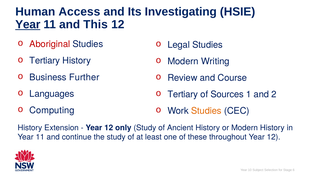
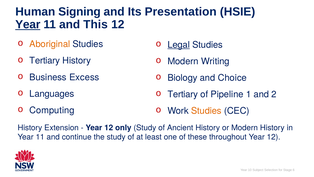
Access: Access -> Signing
Investigating: Investigating -> Presentation
Aboriginal colour: red -> orange
Legal underline: none -> present
Further: Further -> Excess
Review: Review -> Biology
Course: Course -> Choice
Sources: Sources -> Pipeline
